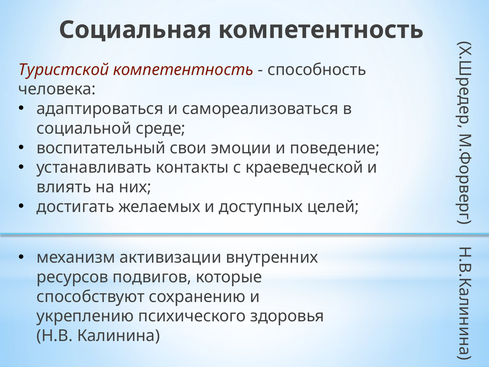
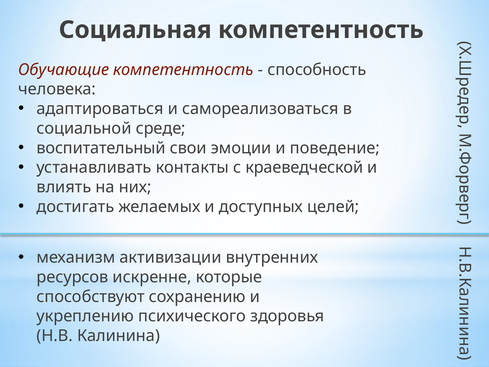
Туристской: Туристской -> Обучающие
подвигов: подвигов -> искренне
